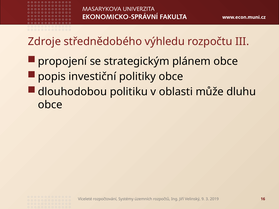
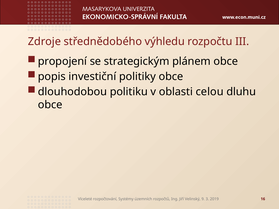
může: může -> celou
